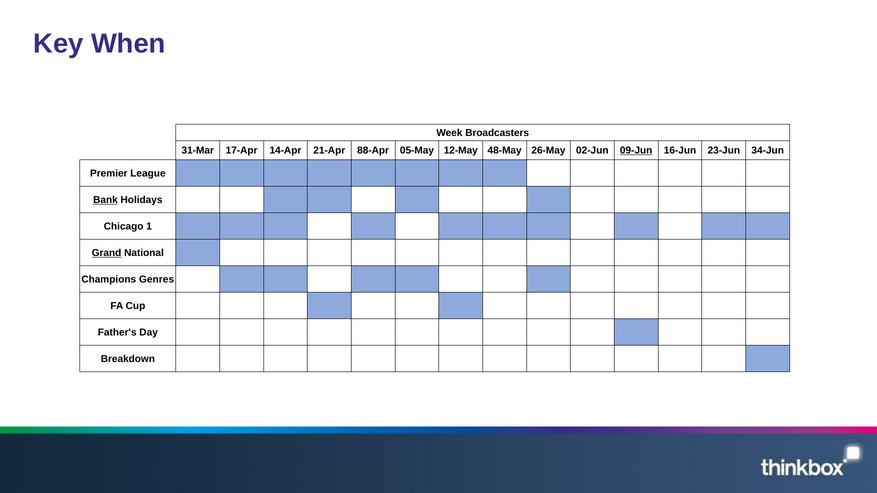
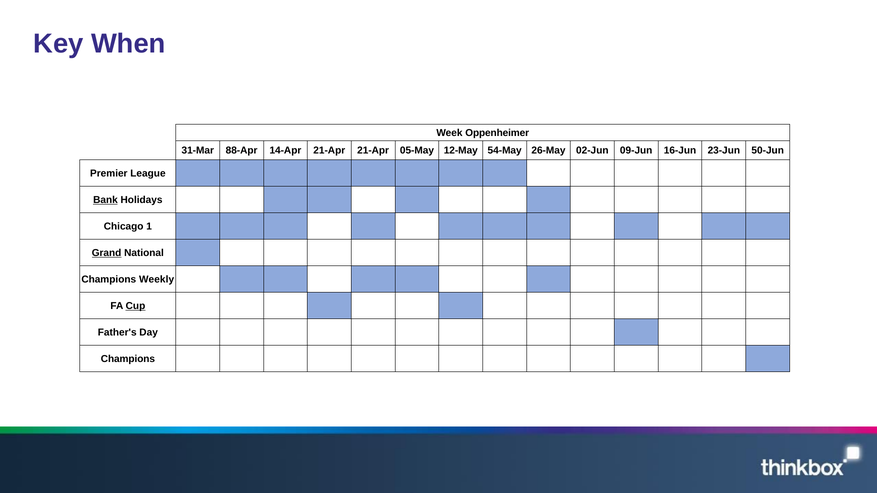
Broadcasters: Broadcasters -> Oppenheimer
17-Apr: 17-Apr -> 88-Apr
21-Apr 88-Apr: 88-Apr -> 21-Apr
48-May: 48-May -> 54-May
09-Jun underline: present -> none
34-Jun: 34-Jun -> 50-Jun
Genres: Genres -> Weekly
Cup underline: none -> present
Breakdown at (128, 359): Breakdown -> Champions
